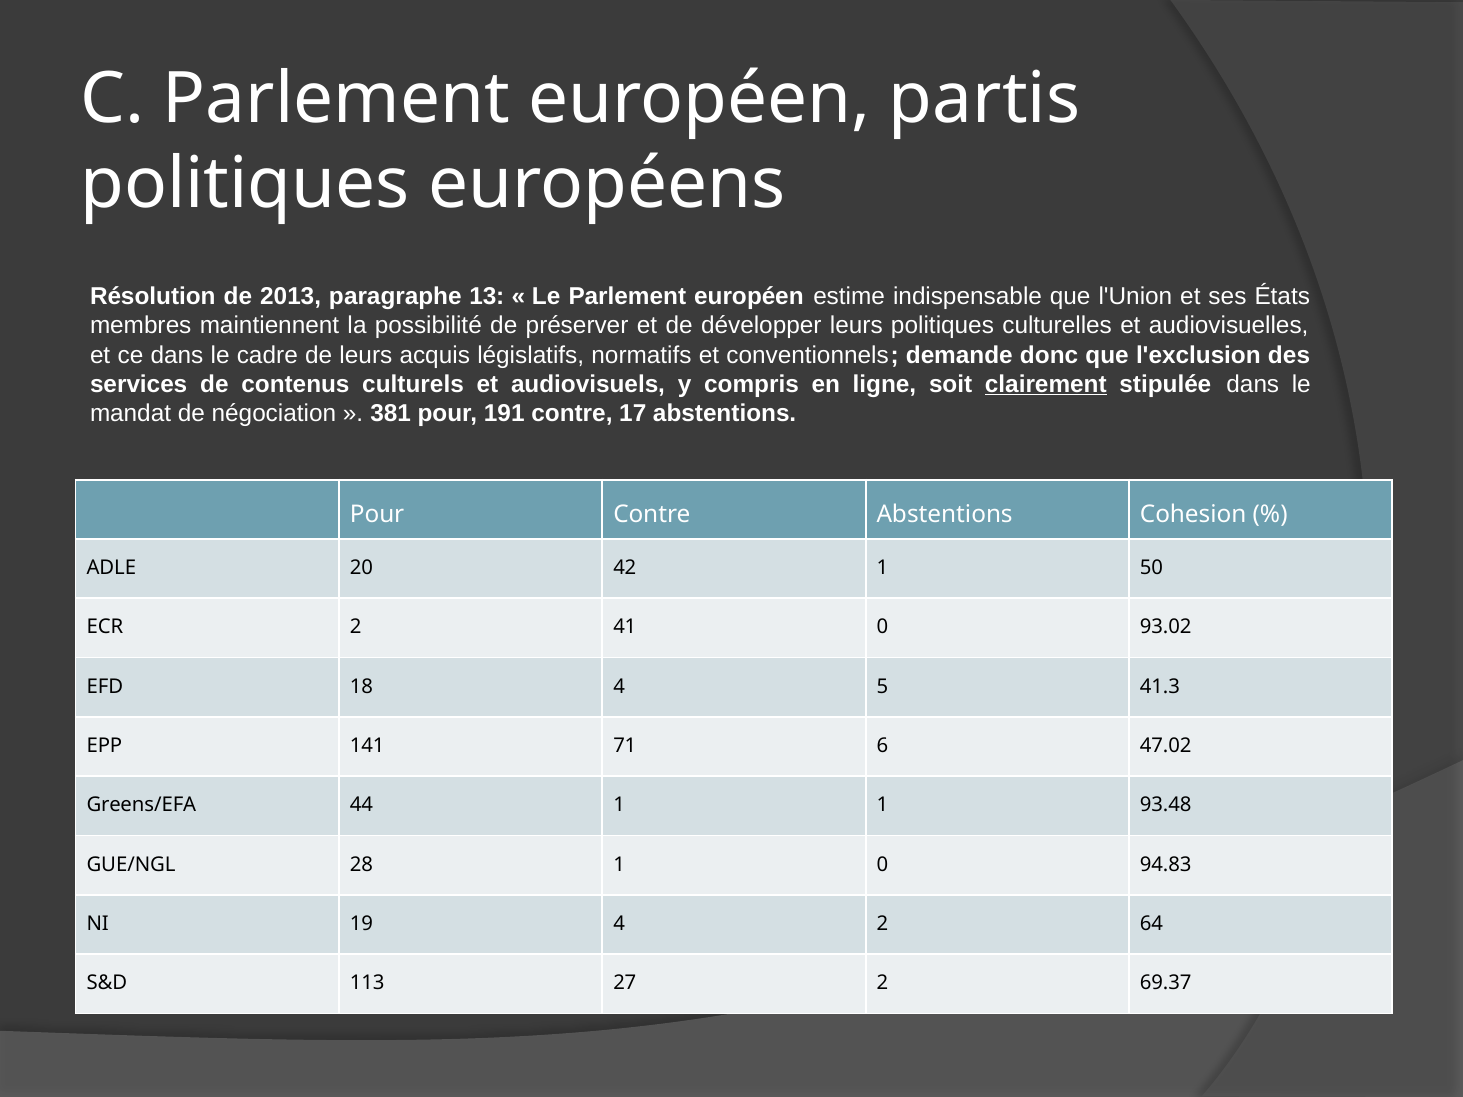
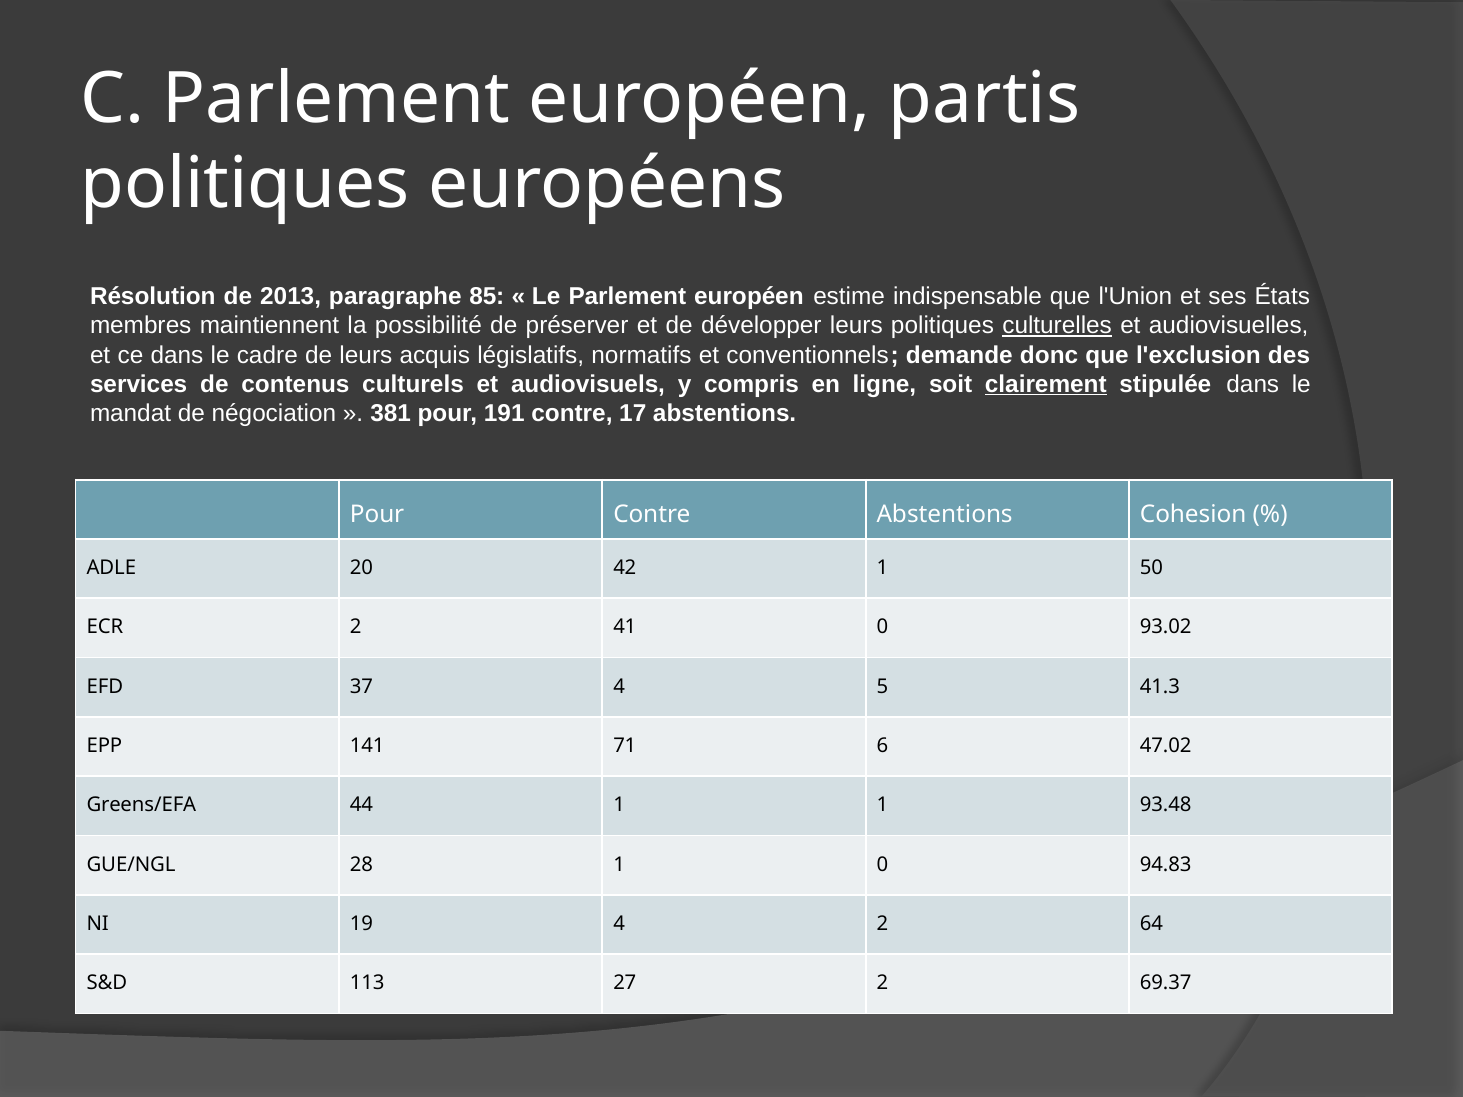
13: 13 -> 85
culturelles underline: none -> present
18: 18 -> 37
